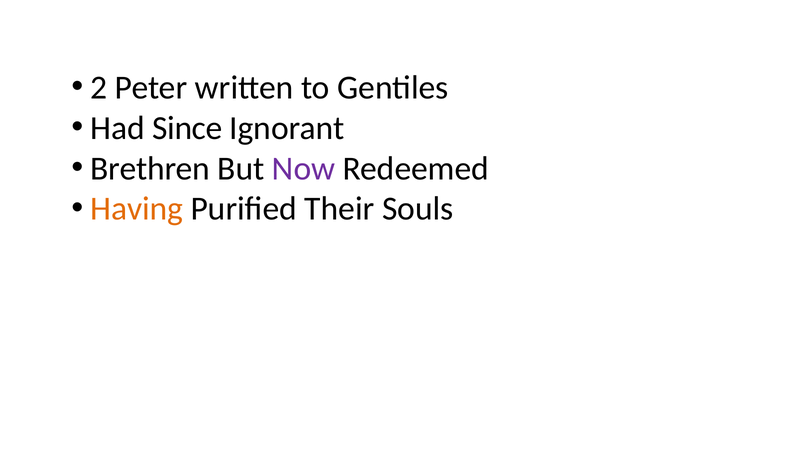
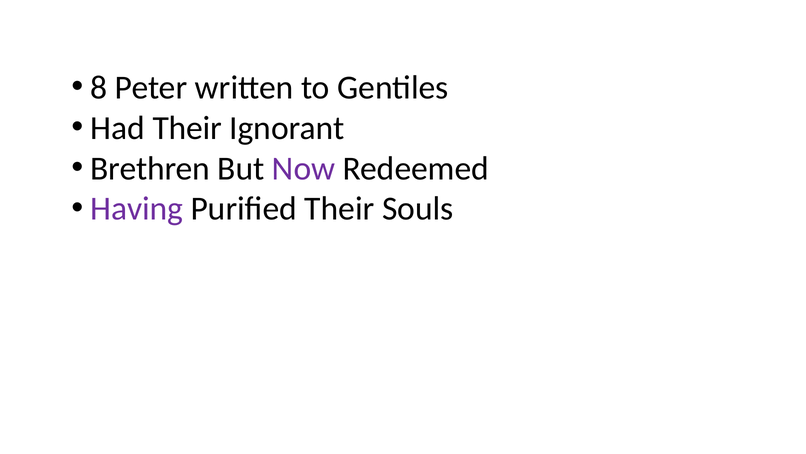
2: 2 -> 8
Had Since: Since -> Their
Having colour: orange -> purple
